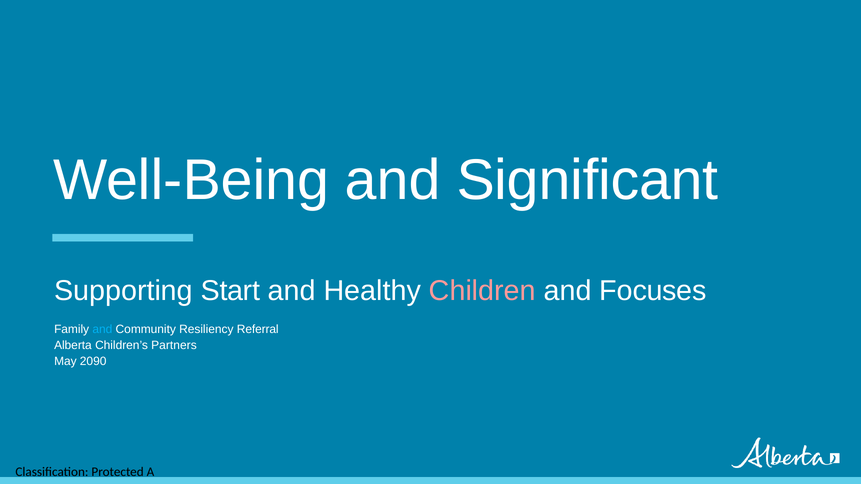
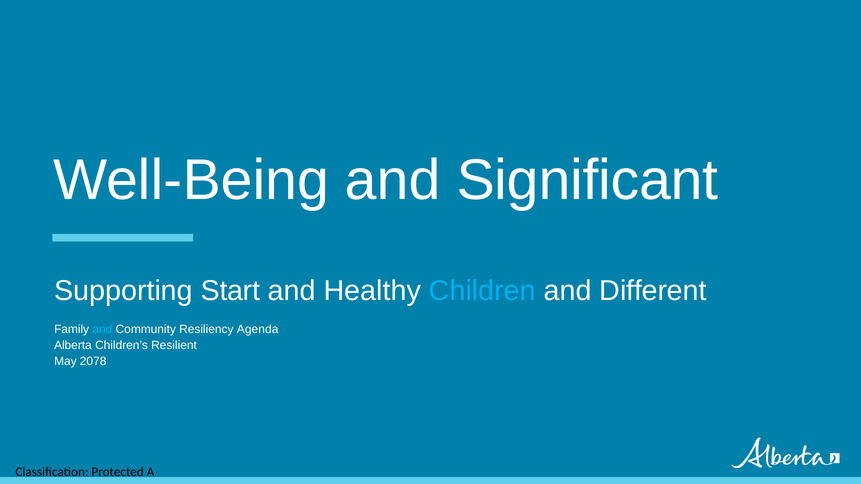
Children colour: pink -> light blue
Focuses: Focuses -> Different
Referral: Referral -> Agenda
Partners: Partners -> Resilient
2090: 2090 -> 2078
